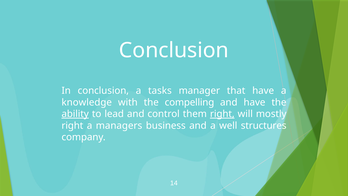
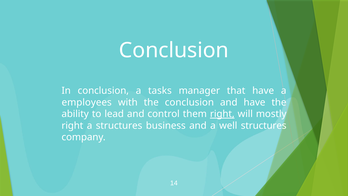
knowledge: knowledge -> employees
the compelling: compelling -> conclusion
ability underline: present -> none
a managers: managers -> structures
